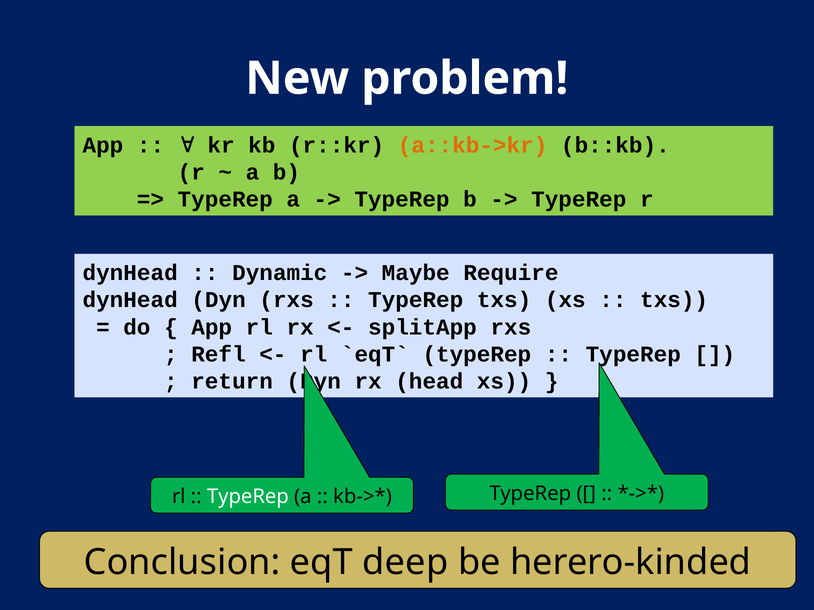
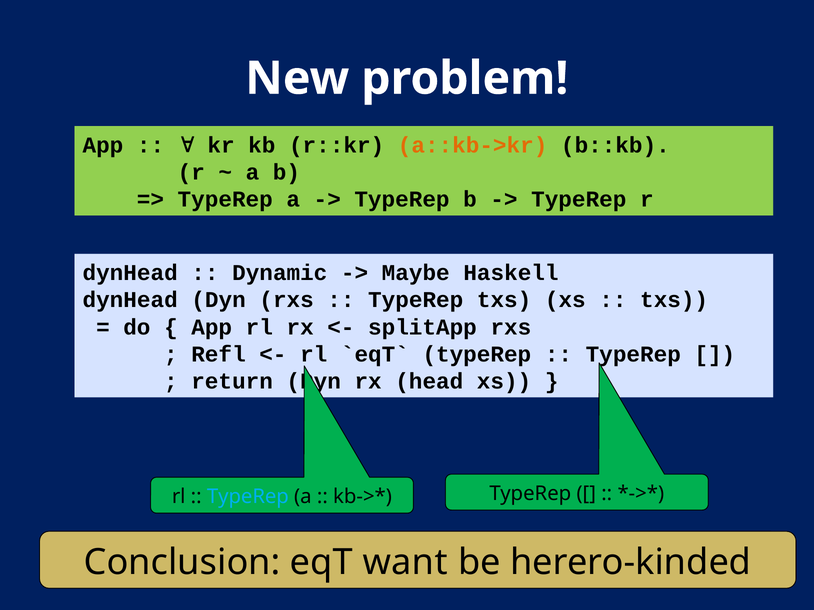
Require: Require -> Haskell
TypeRep at (248, 497) colour: white -> light blue
deep: deep -> want
